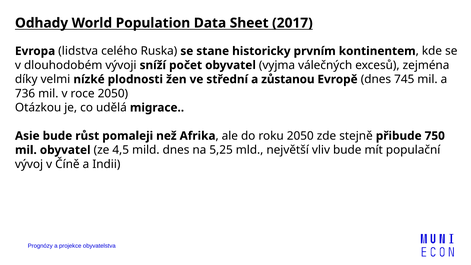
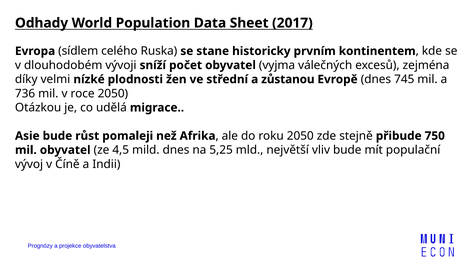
lidstva: lidstva -> sídlem
